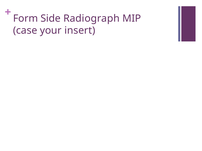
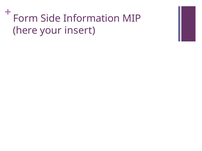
Radiograph: Radiograph -> Information
case: case -> here
